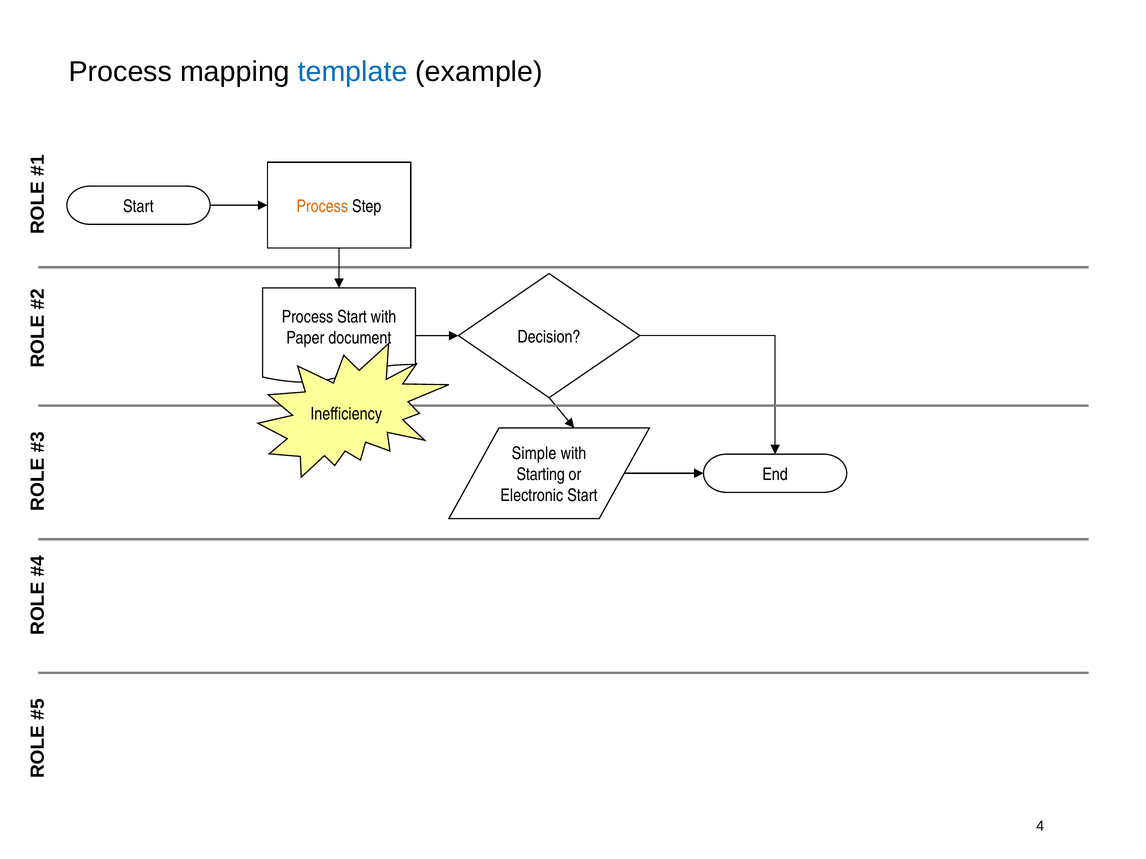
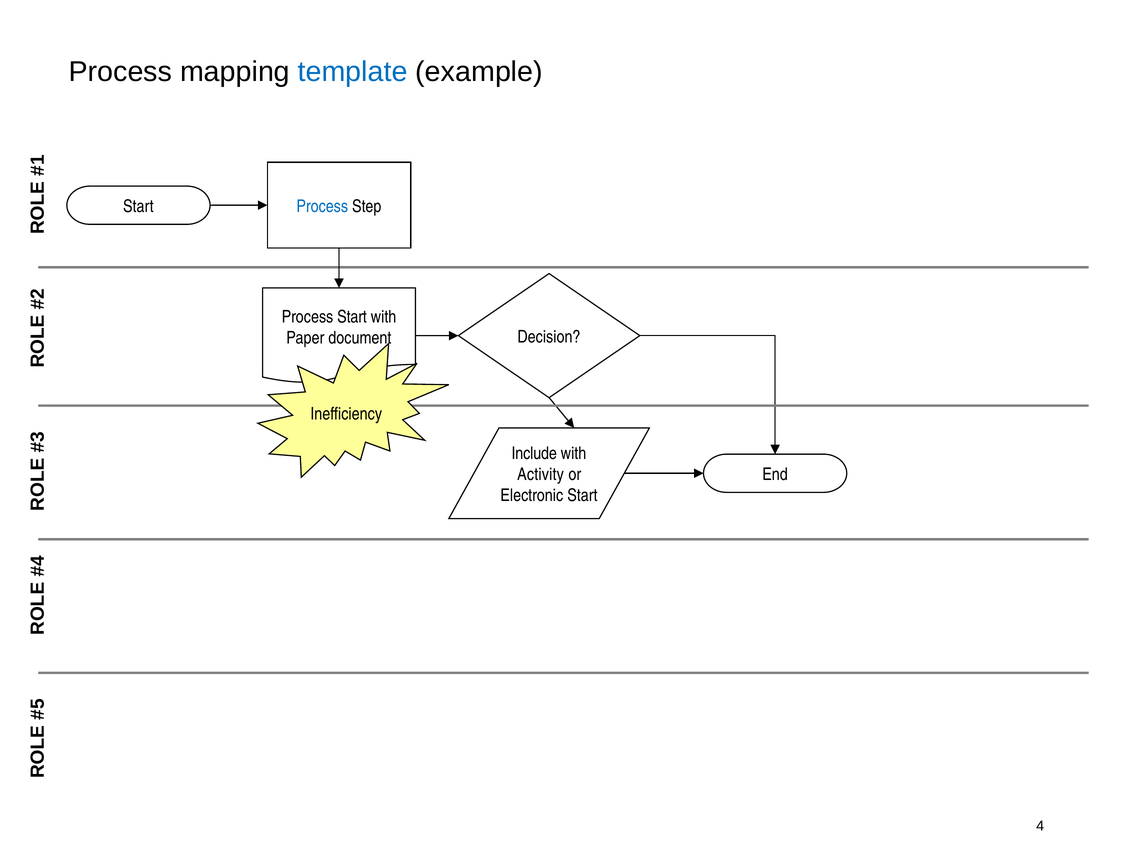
Process at (322, 207) colour: orange -> blue
Simple: Simple -> Include
Starting: Starting -> Activity
